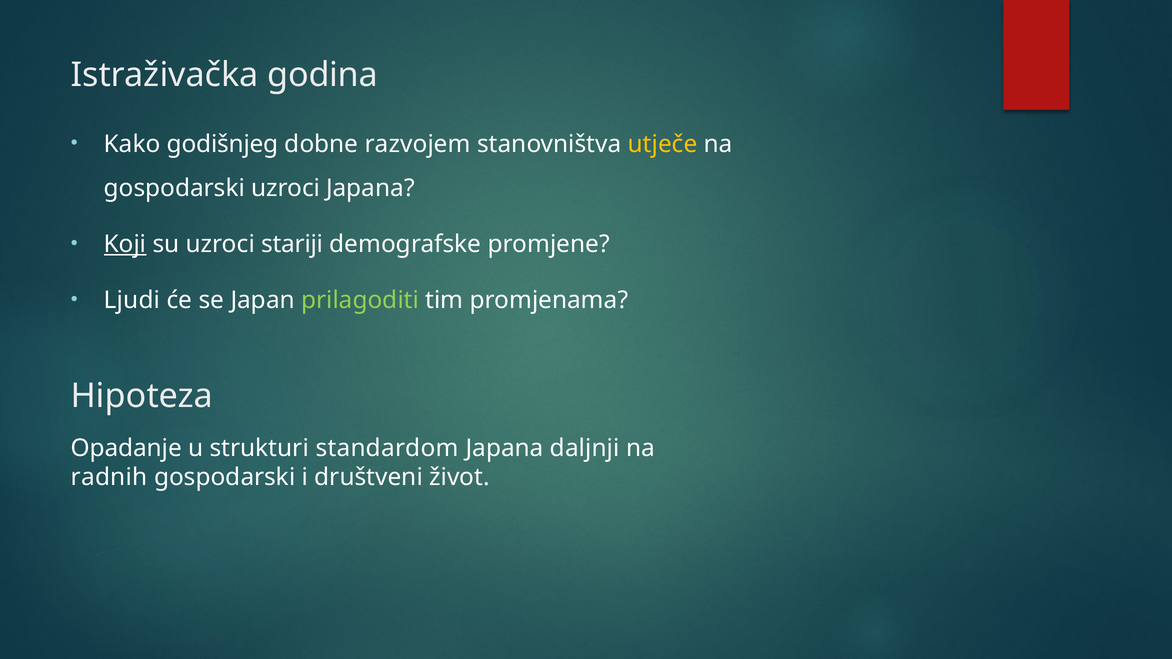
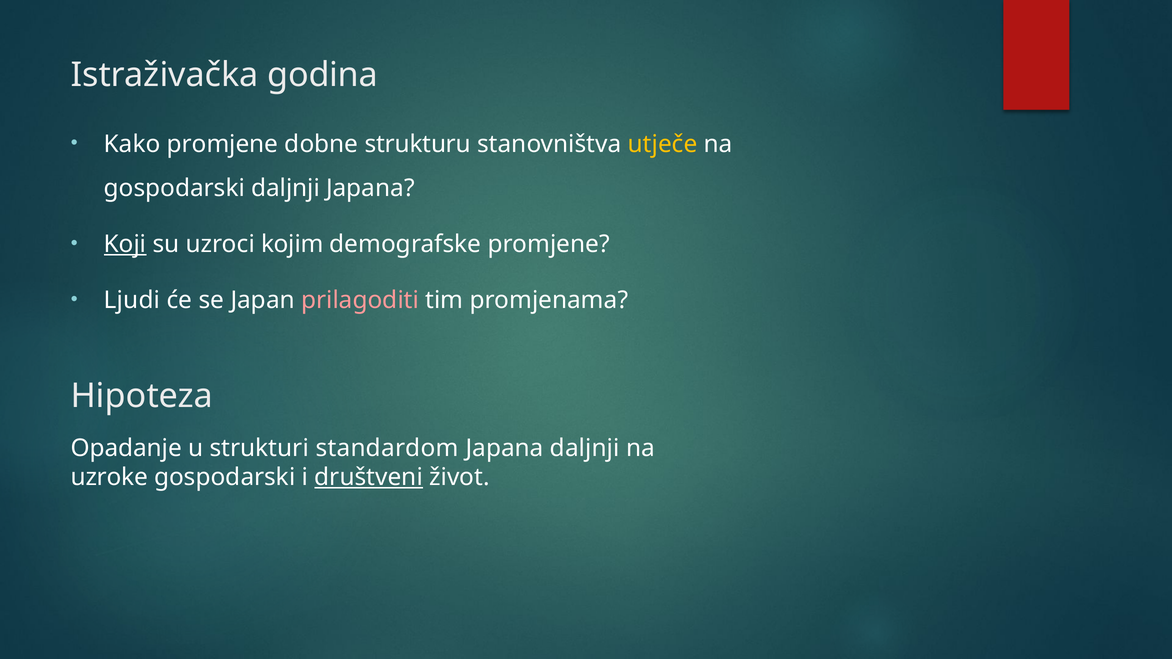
Kako godišnjeg: godišnjeg -> promjene
razvojem: razvojem -> strukturu
gospodarski uzroci: uzroci -> daljnji
stariji: stariji -> kojim
prilagoditi colour: light green -> pink
radnih: radnih -> uzroke
društveni underline: none -> present
